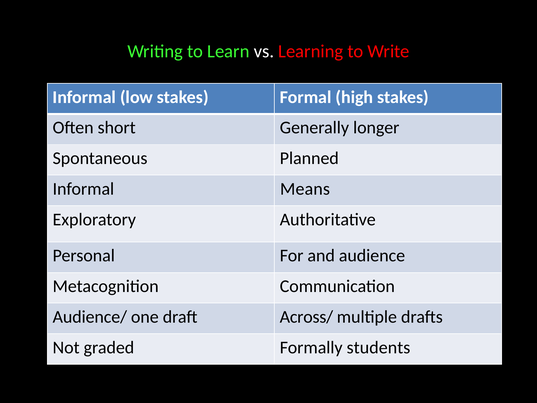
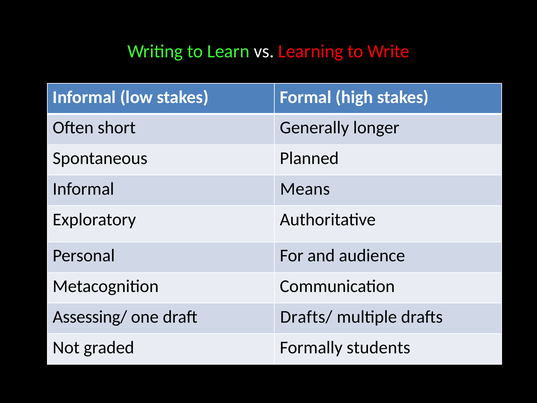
Audience/: Audience/ -> Assessing/
Across/: Across/ -> Drafts/
